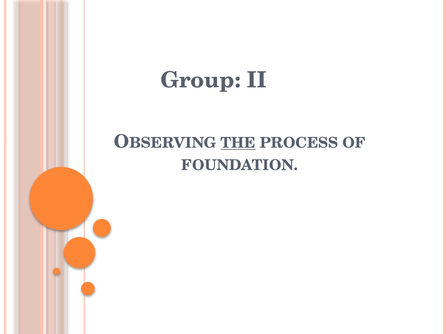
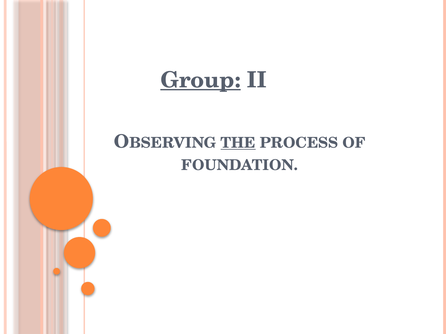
Group underline: none -> present
